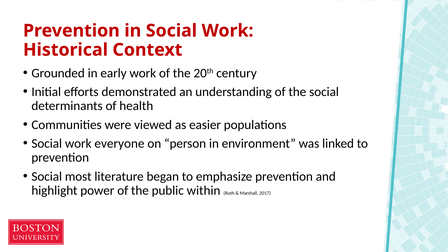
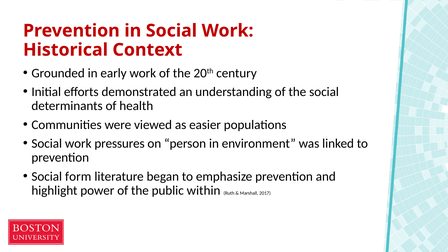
everyone: everyone -> pressures
most: most -> form
